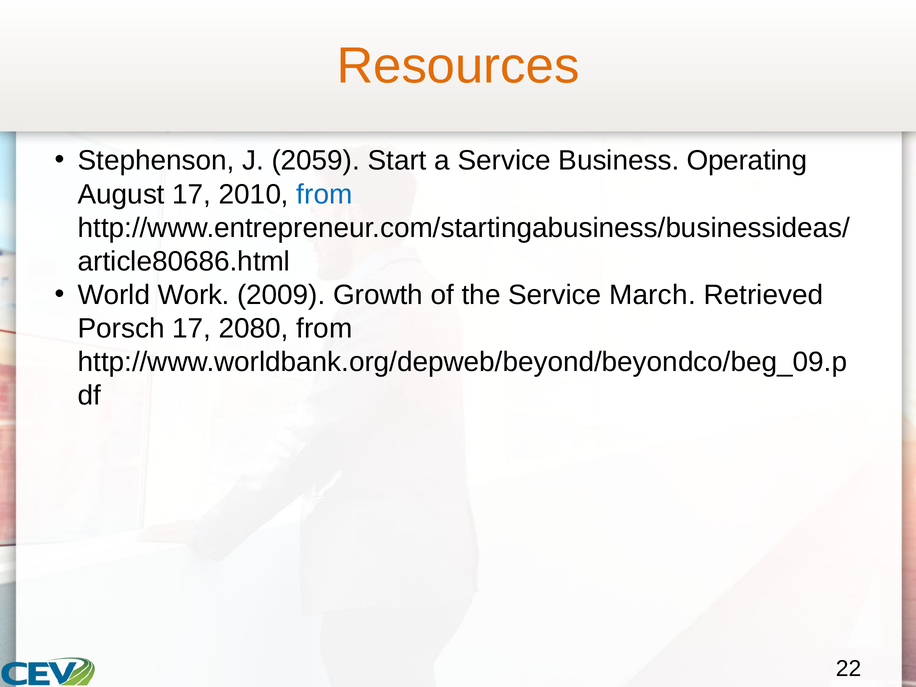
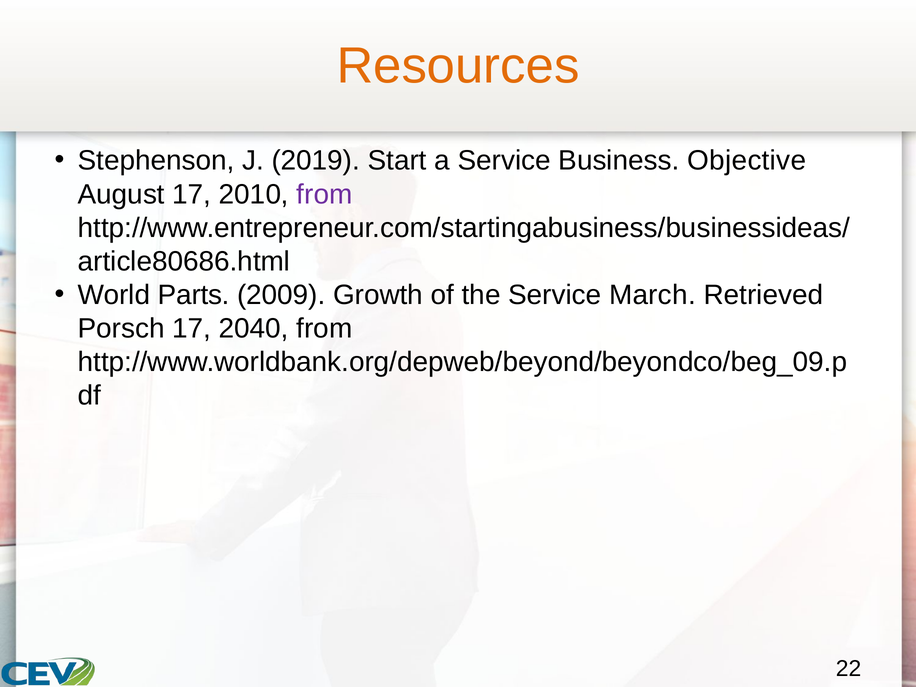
2059: 2059 -> 2019
Operating: Operating -> Objective
from at (324, 194) colour: blue -> purple
Work: Work -> Parts
2080: 2080 -> 2040
